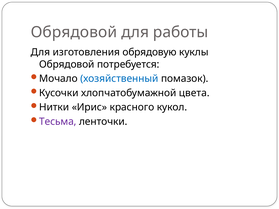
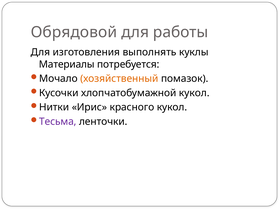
обрядовую: обрядовую -> выполнять
Обрядовой at (67, 64): Обрядовой -> Материалы
хозяйственный colour: blue -> orange
хлопчатобумажной цвета: цвета -> кукол
